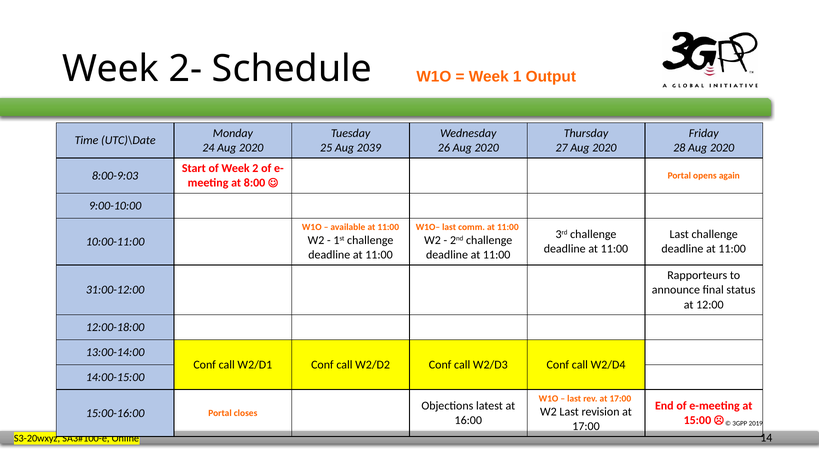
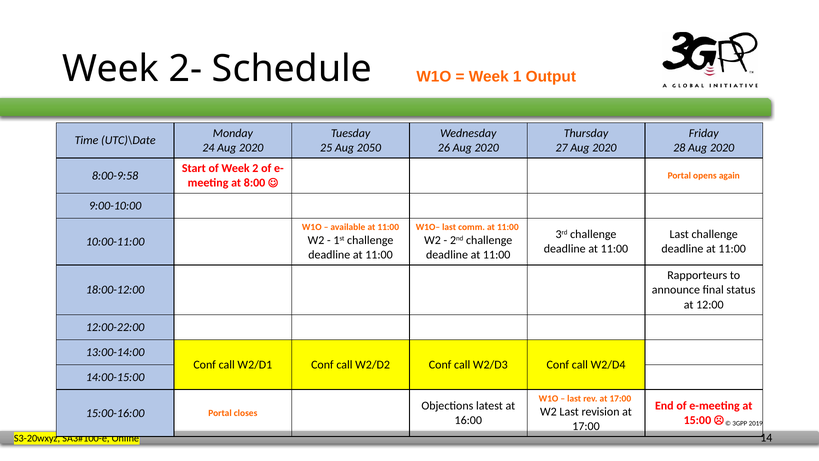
2039: 2039 -> 2050
8:00-9:03: 8:00-9:03 -> 8:00-9:58
31:00-12:00: 31:00-12:00 -> 18:00-12:00
12:00-18:00: 12:00-18:00 -> 12:00-22:00
